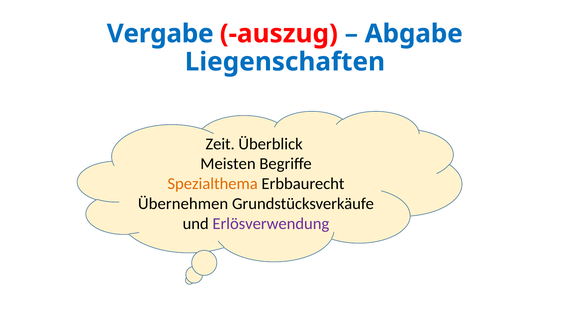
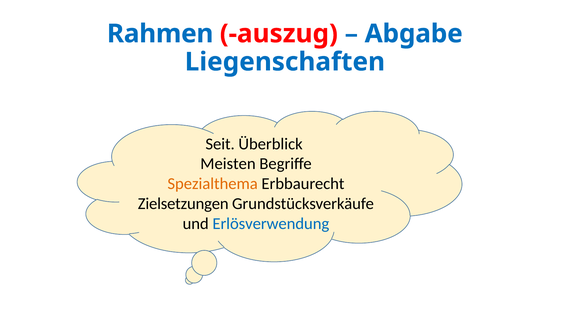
Vergabe: Vergabe -> Rahmen
Zeit: Zeit -> Seit
Übernehmen: Übernehmen -> Zielsetzungen
Erlösverwendung colour: purple -> blue
